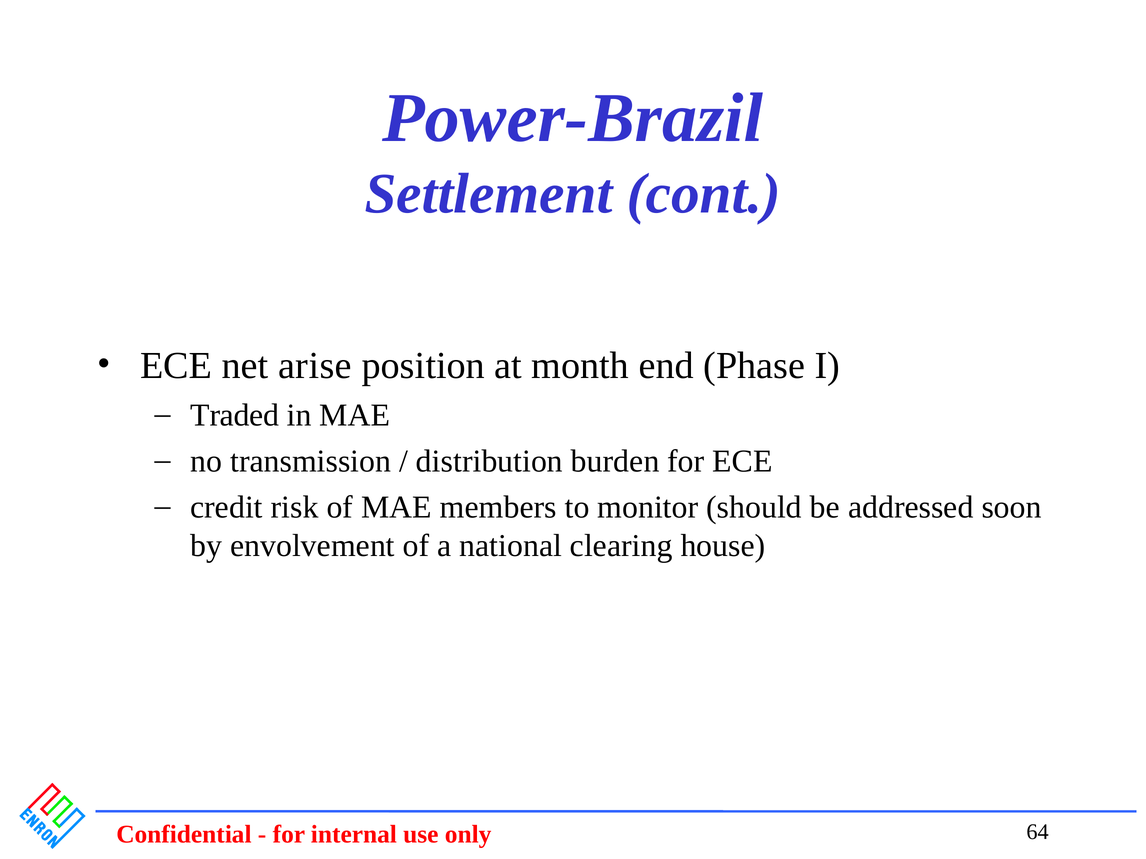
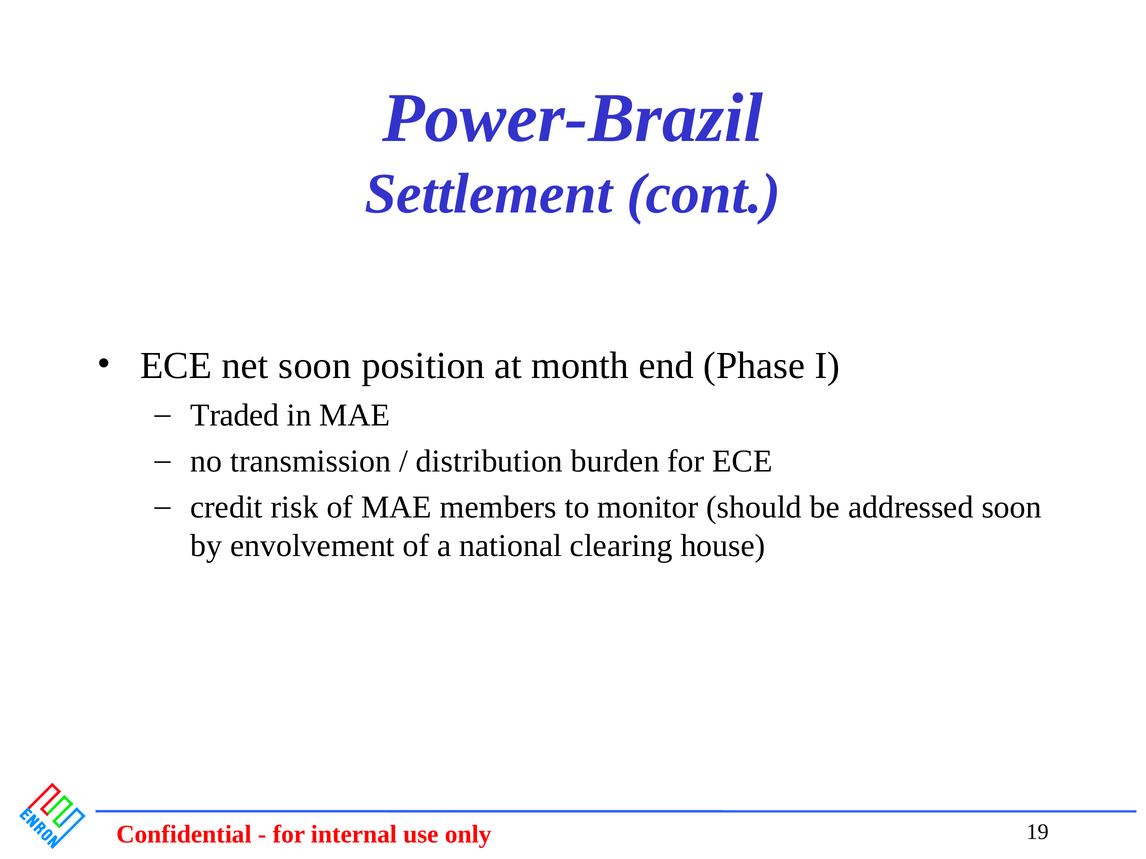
net arise: arise -> soon
64: 64 -> 19
